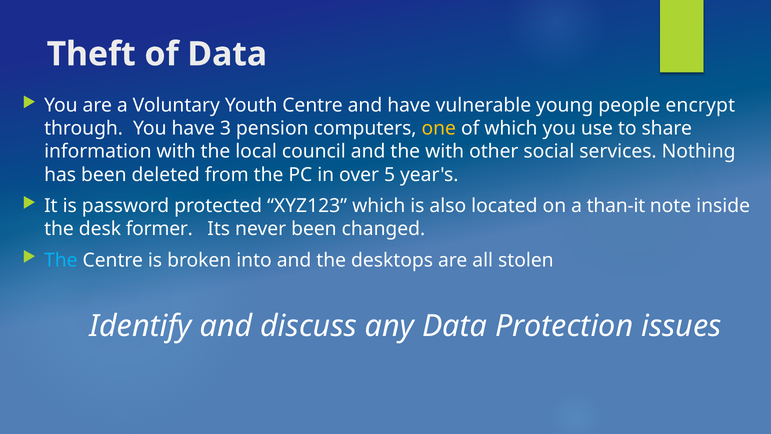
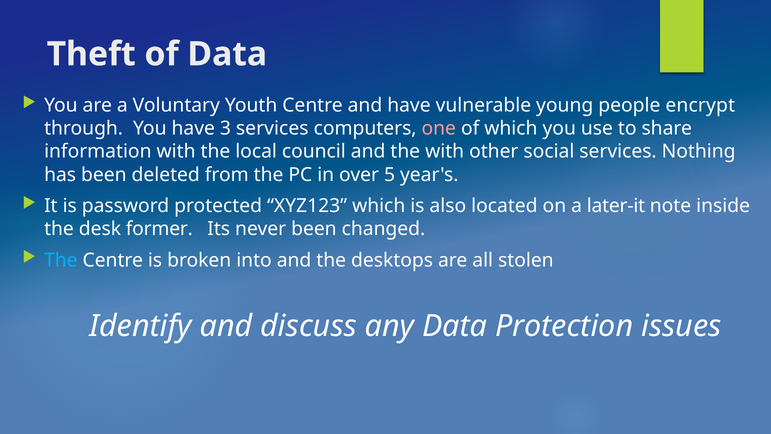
3 pension: pension -> services
one colour: yellow -> pink
than-it: than-it -> later-it
